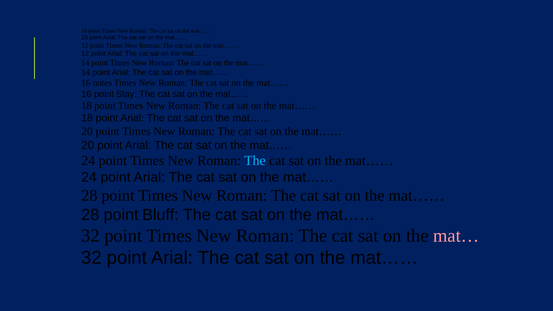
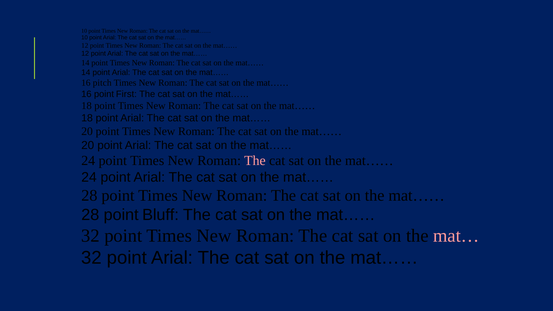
notes: notes -> pitch
Stay: Stay -> First
The at (255, 161) colour: light blue -> pink
